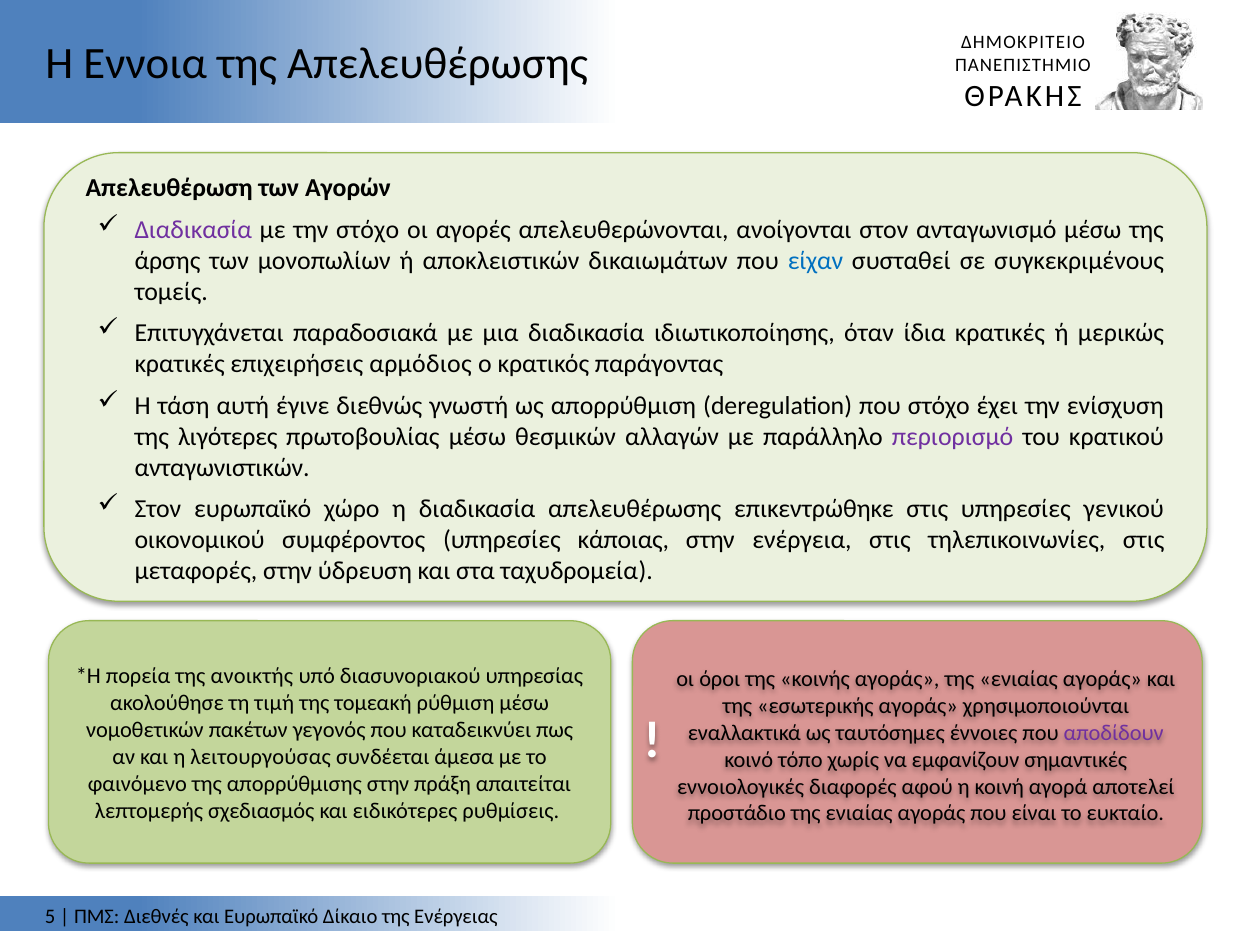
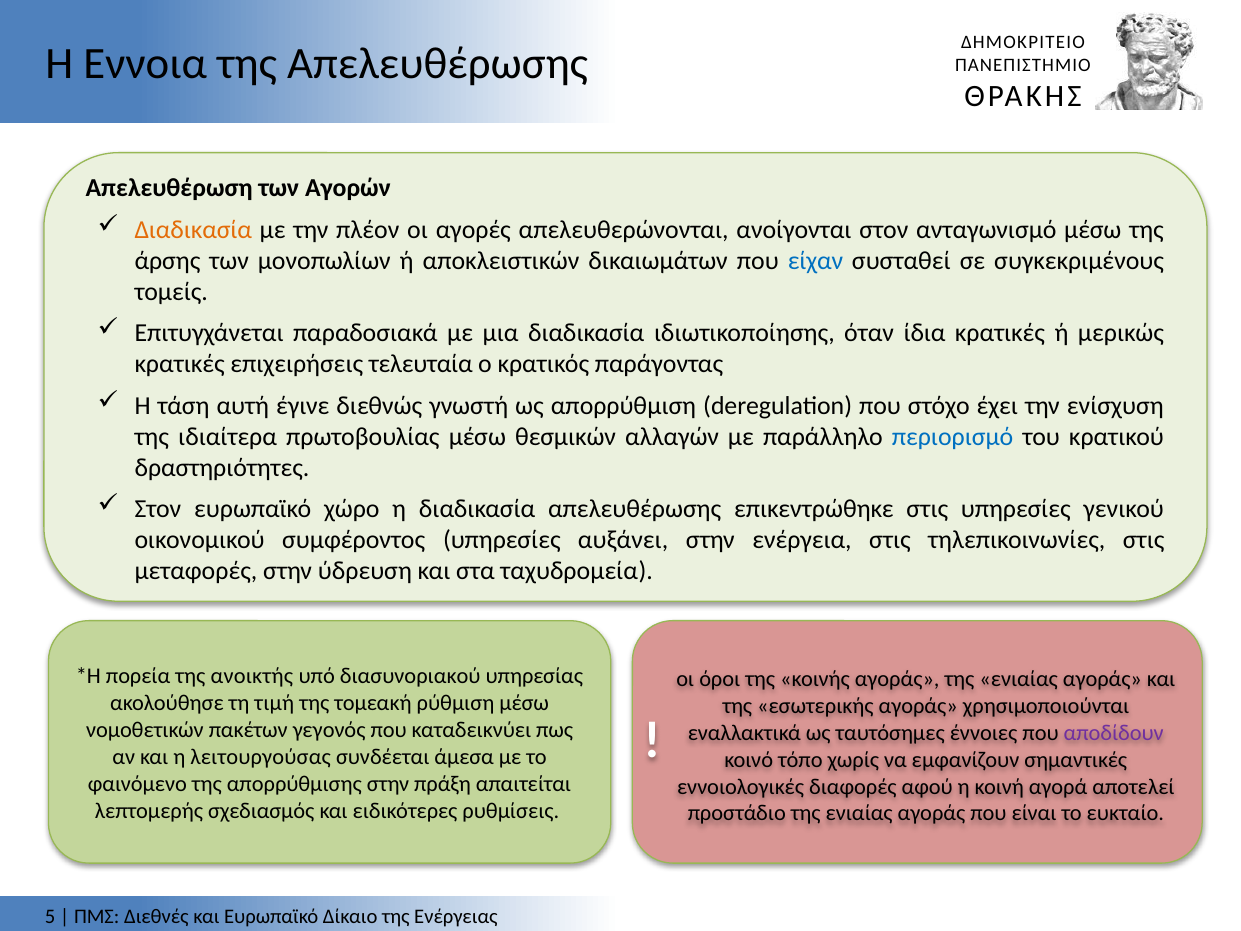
Διαδικασία at (193, 230) colour: purple -> orange
την στόχο: στόχο -> πλέον
αρμόδιος: αρμόδιος -> τελευταία
λιγότερες: λιγότερες -> ιδιαίτερα
περιορισμό colour: purple -> blue
ανταγωνιστικών: ανταγωνιστικών -> δραστηριότητες
κάποιας: κάποιας -> αυξάνει
